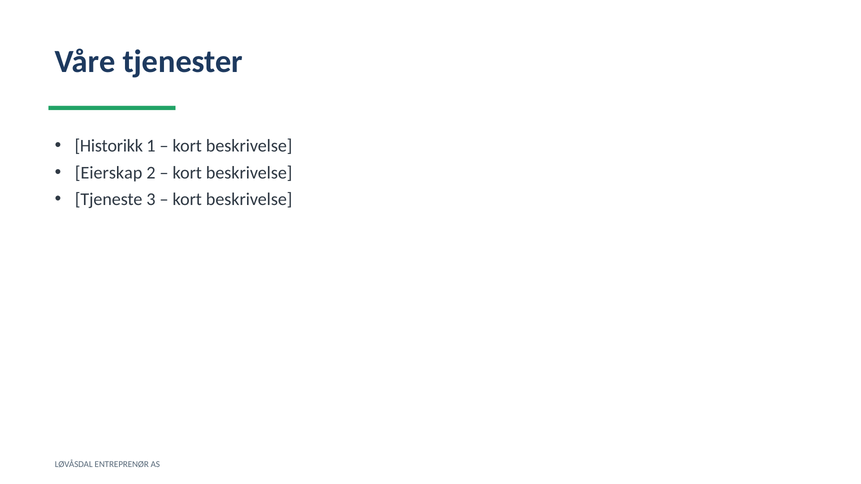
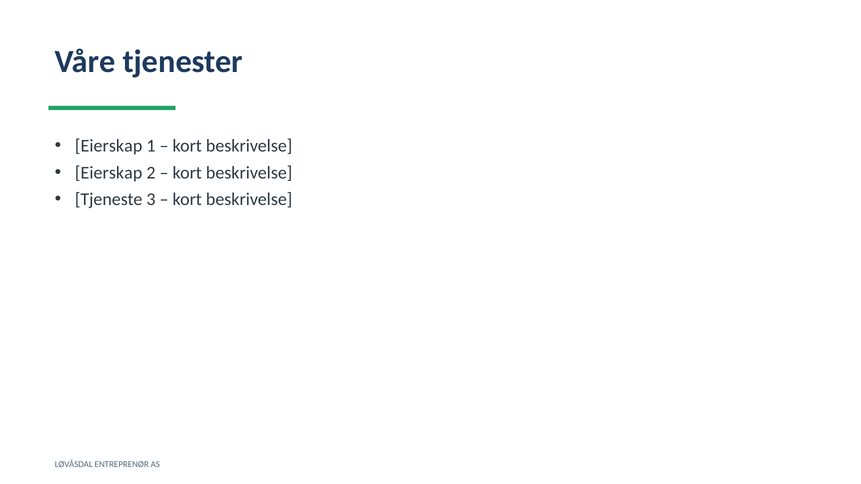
Historikk at (109, 146): Historikk -> Eierskap
